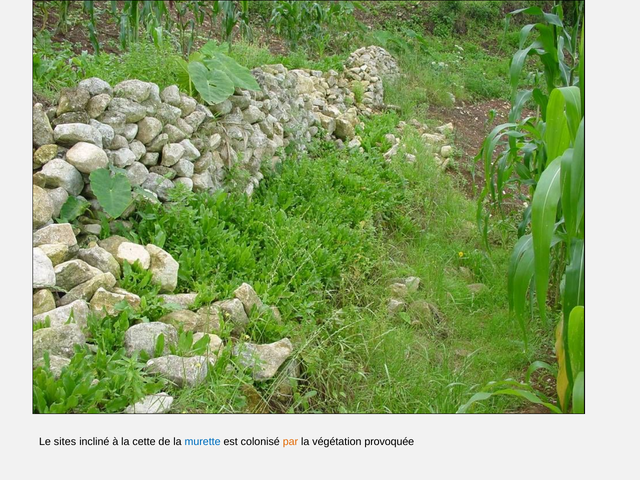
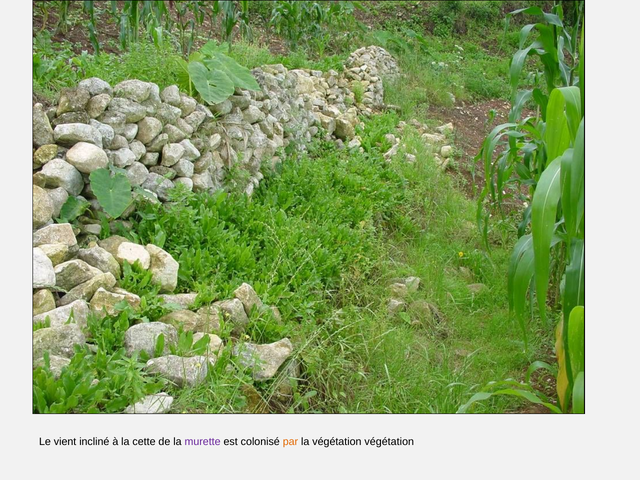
sites: sites -> vient
murette at (203, 442) colour: blue -> purple
végétation provoquée: provoquée -> végétation
